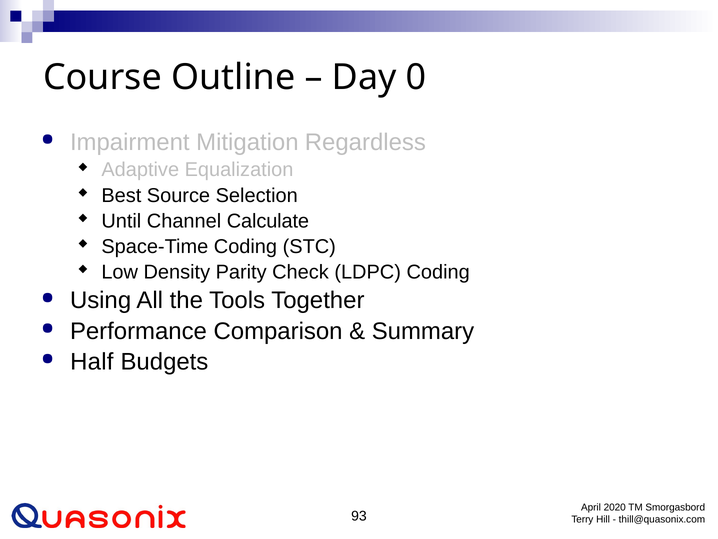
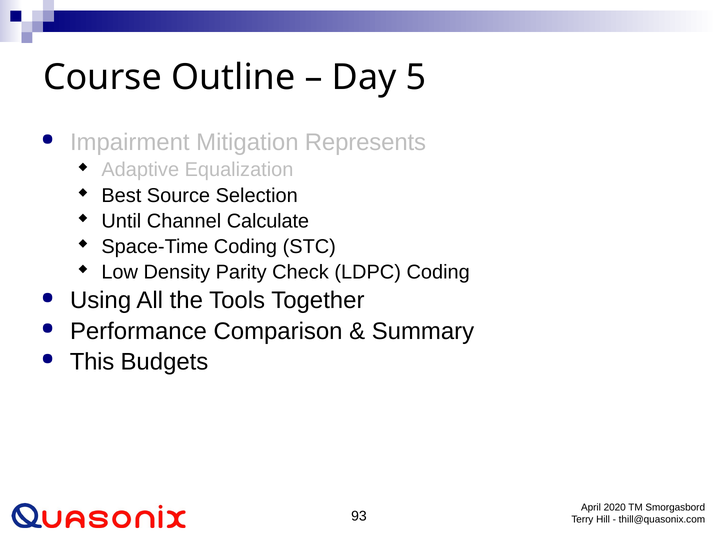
0: 0 -> 5
Regardless: Regardless -> Represents
Half: Half -> This
